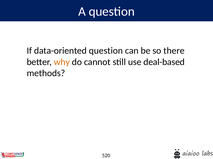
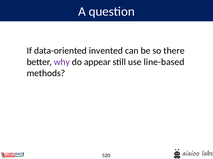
data-oriented question: question -> invented
why colour: orange -> purple
cannot: cannot -> appear
deal-based: deal-based -> line-based
